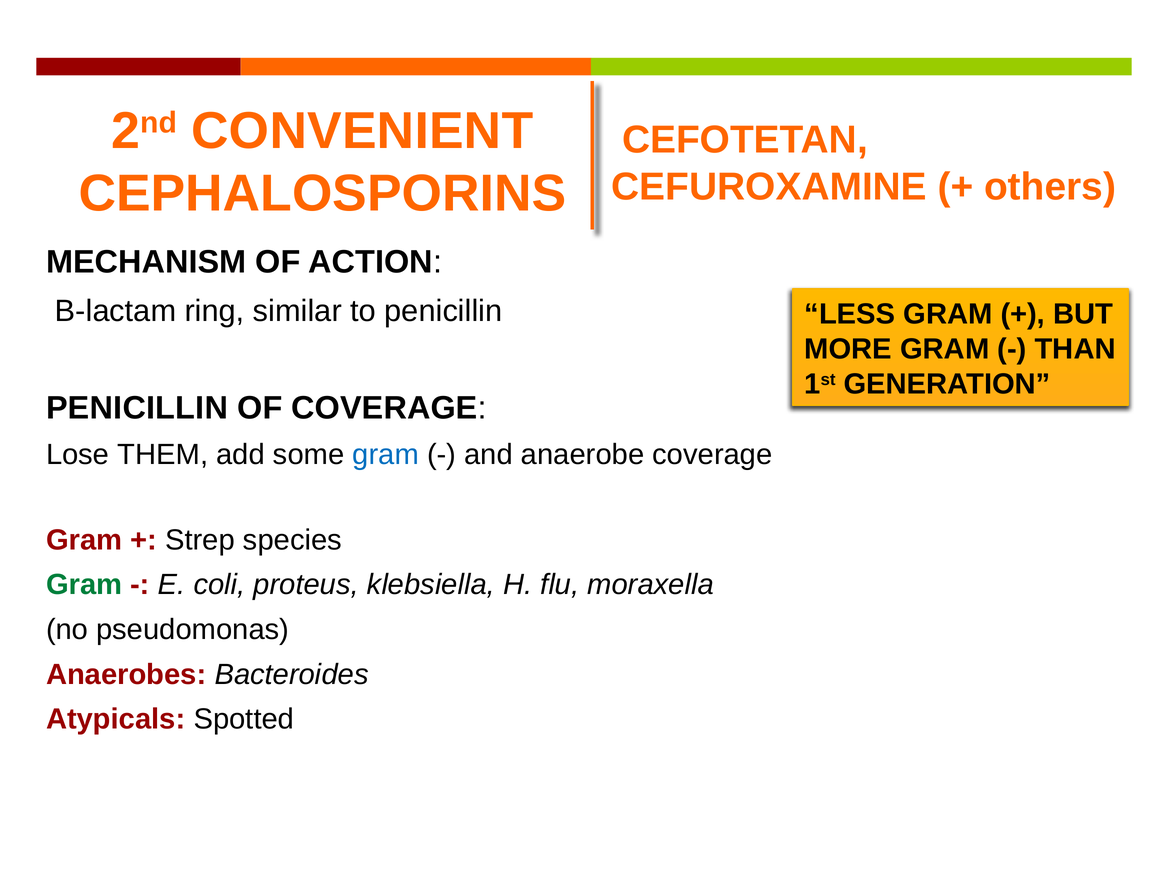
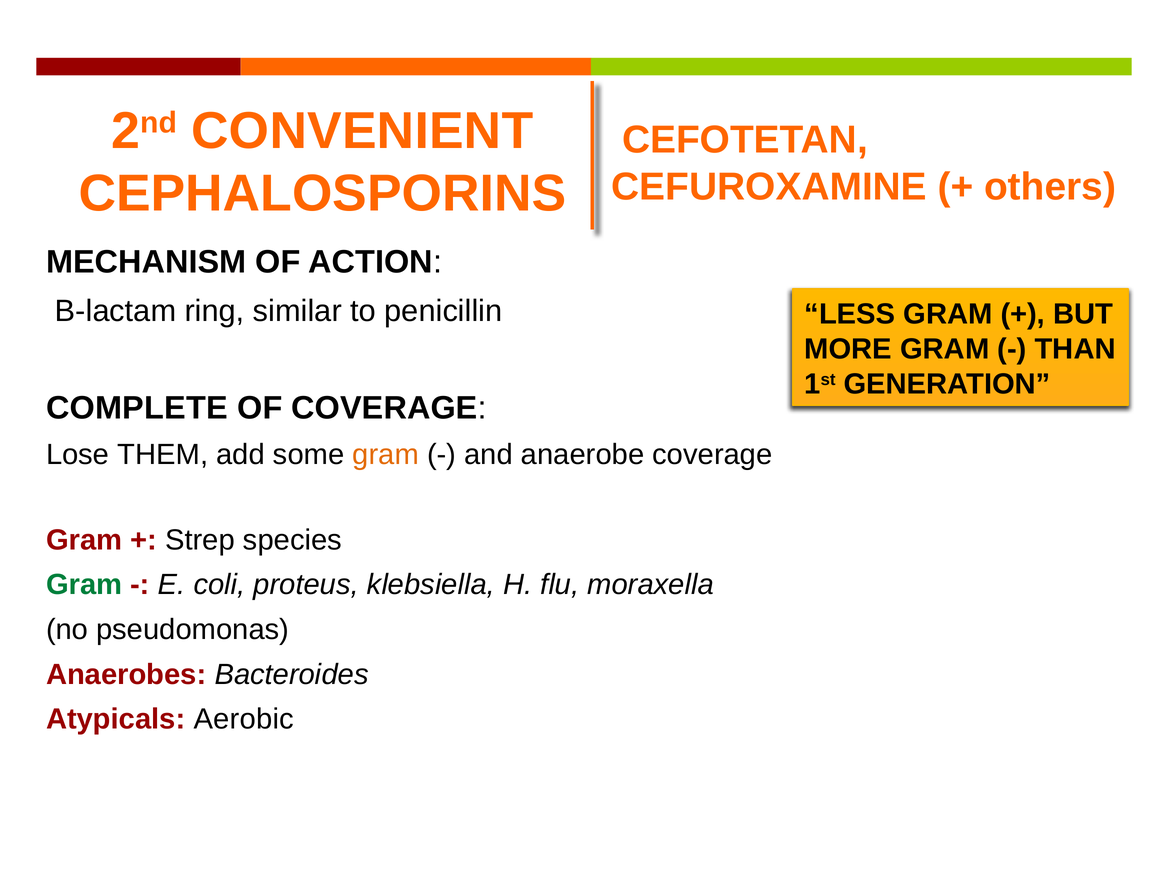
PENICILLIN at (137, 408): PENICILLIN -> COMPLETE
gram at (386, 454) colour: blue -> orange
Spotted: Spotted -> Aerobic
